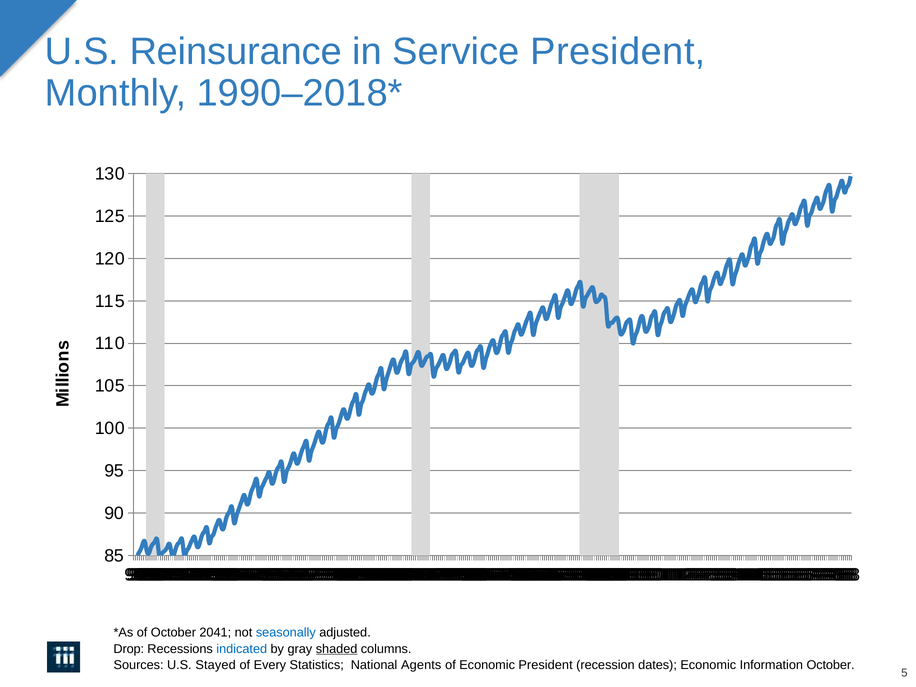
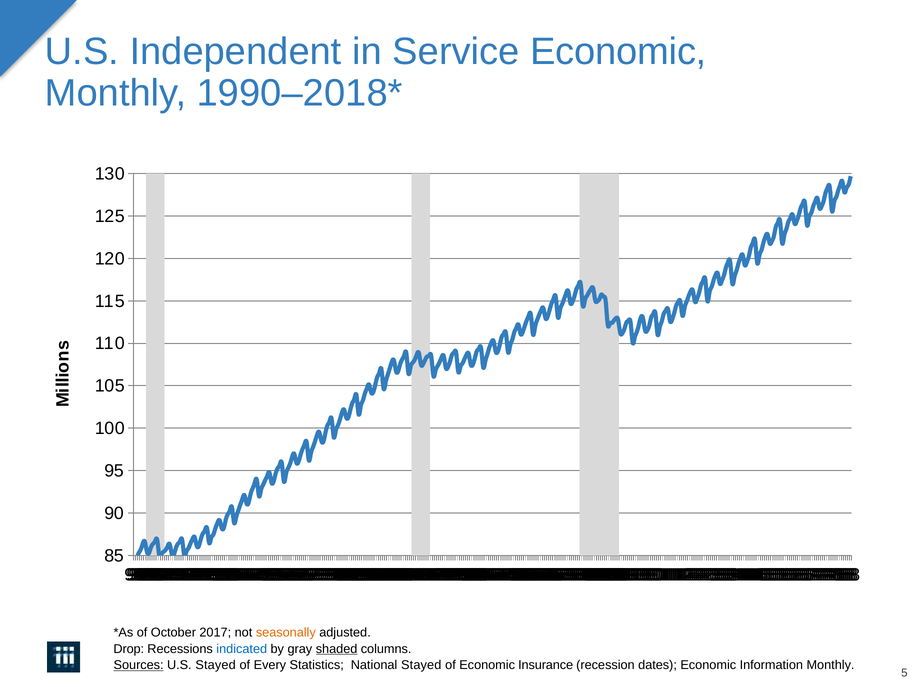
Reinsurance: Reinsurance -> Independent
Service President: President -> Economic
2041: 2041 -> 2017
seasonally colour: blue -> orange
Sources underline: none -> present
National Agents: Agents -> Stayed
Economic President: President -> Insurance
Information October: October -> Monthly
